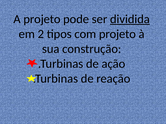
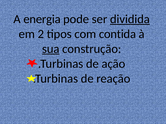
A projeto: projeto -> energia
com projeto: projeto -> contida
sua underline: none -> present
